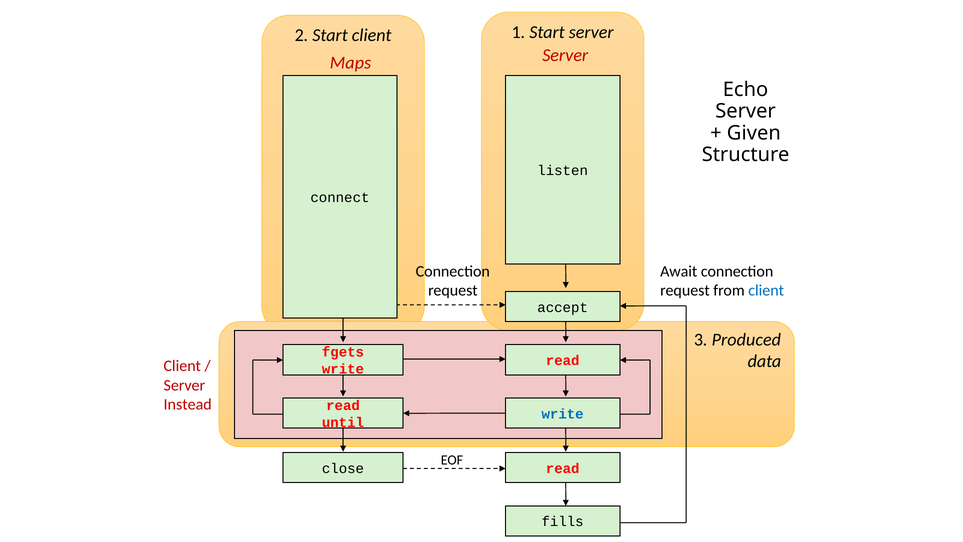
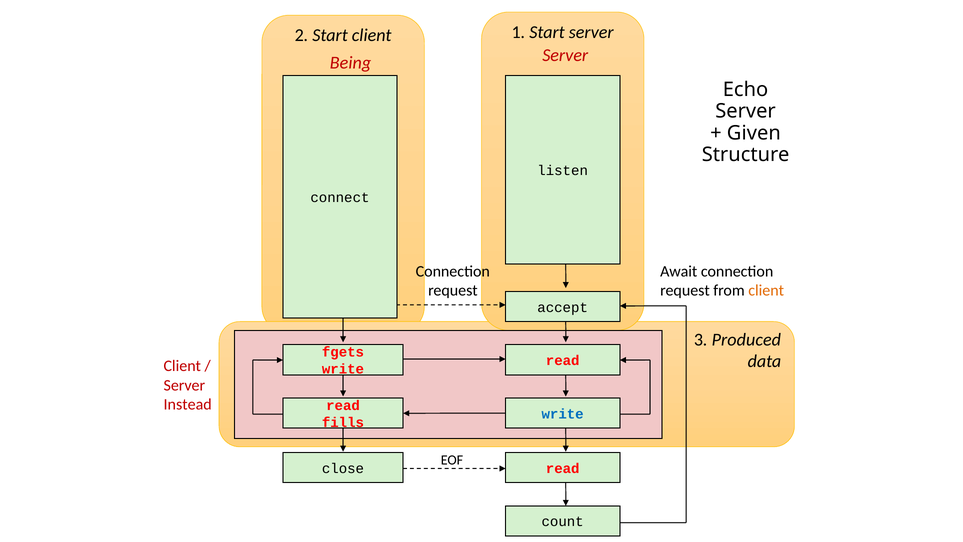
Maps: Maps -> Being
client at (766, 290) colour: blue -> orange
until: until -> fills
fills: fills -> count
